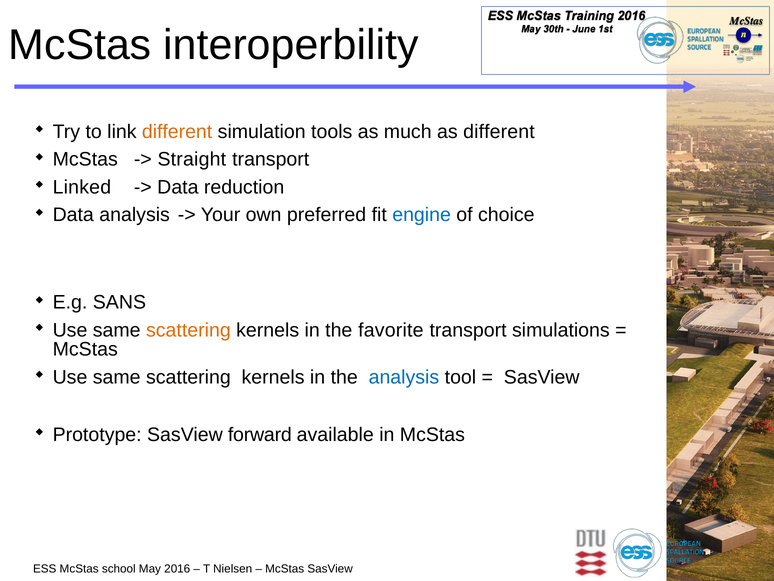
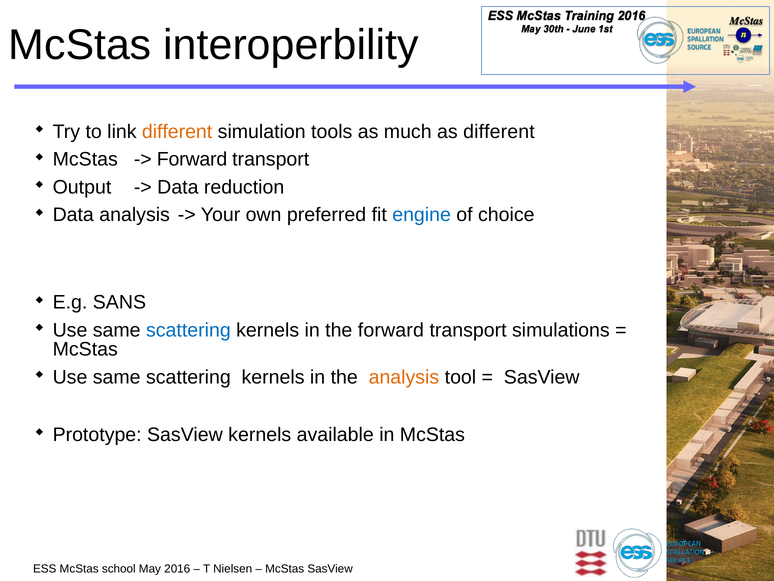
Straight at (192, 159): Straight -> Forward
Linked: Linked -> Output
scattering at (188, 330) colour: orange -> blue
the favorite: favorite -> forward
analysis at (404, 377) colour: blue -> orange
SasView forward: forward -> kernels
